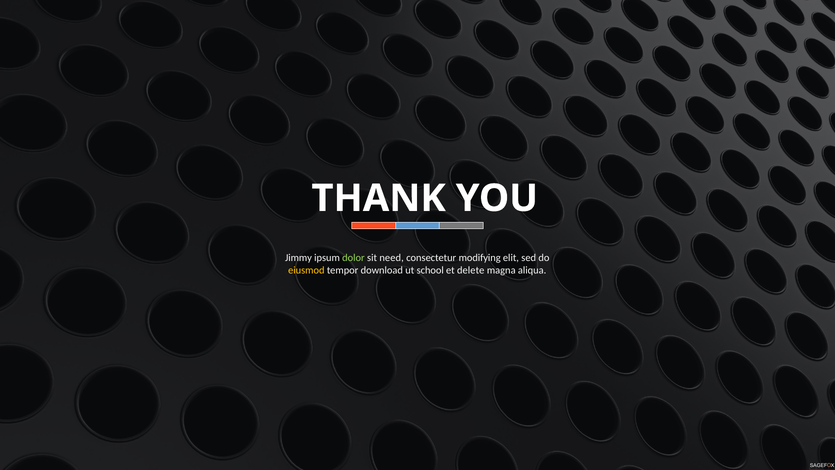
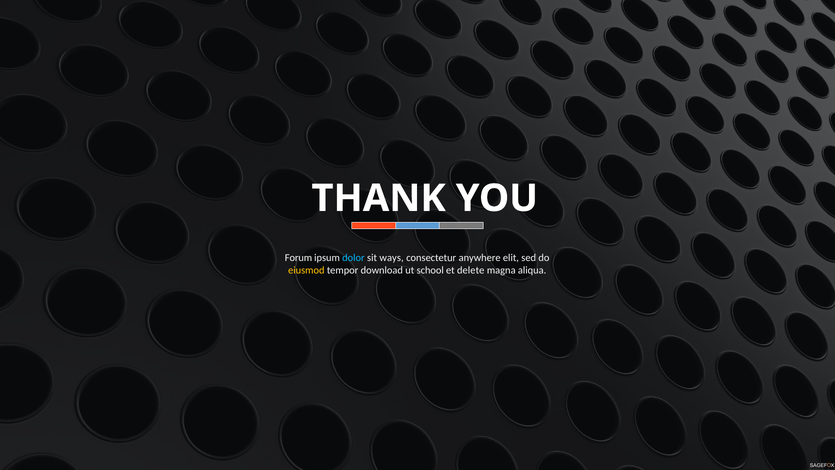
Jimmy: Jimmy -> Forum
dolor colour: light green -> light blue
need: need -> ways
modifying: modifying -> anywhere
